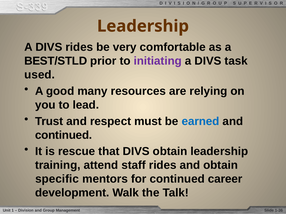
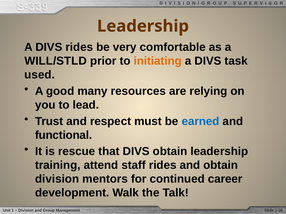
BEST/STLD: BEST/STLD -> WILL/STLD
initiating colour: purple -> orange
continued at (64, 135): continued -> functional
specific at (57, 179): specific -> division
